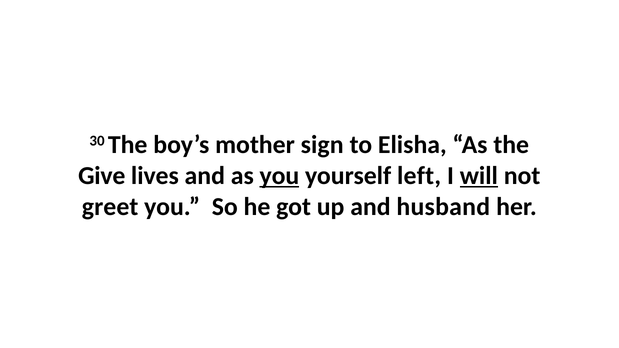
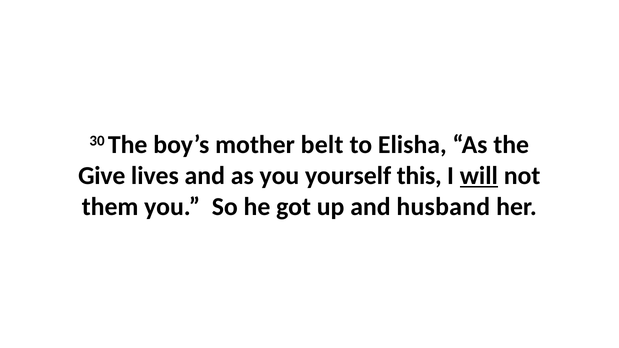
sign: sign -> belt
you at (279, 176) underline: present -> none
left: left -> this
greet: greet -> them
